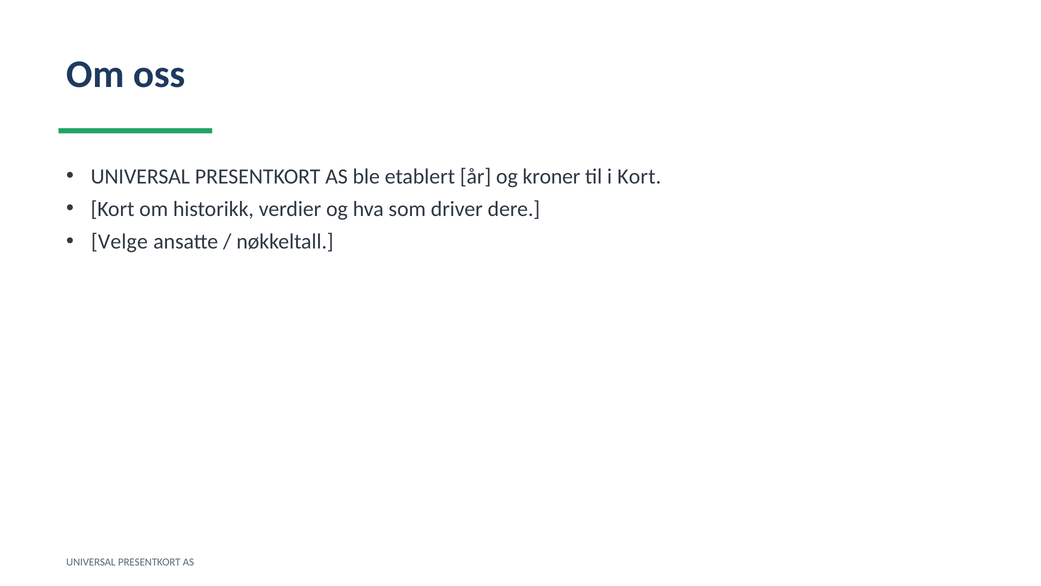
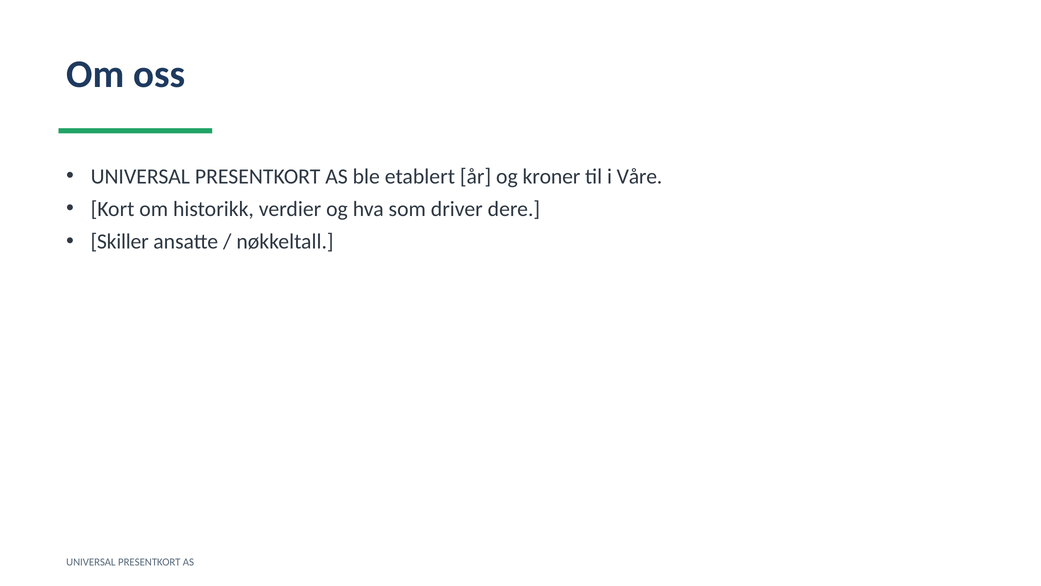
i Kort: Kort -> Våre
Velge: Velge -> Skiller
